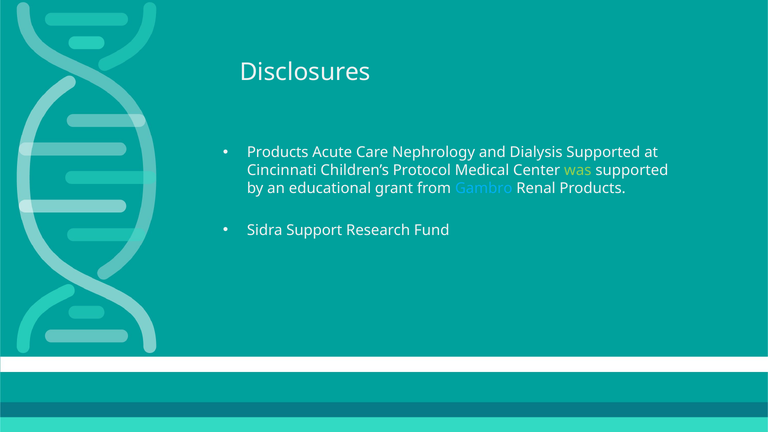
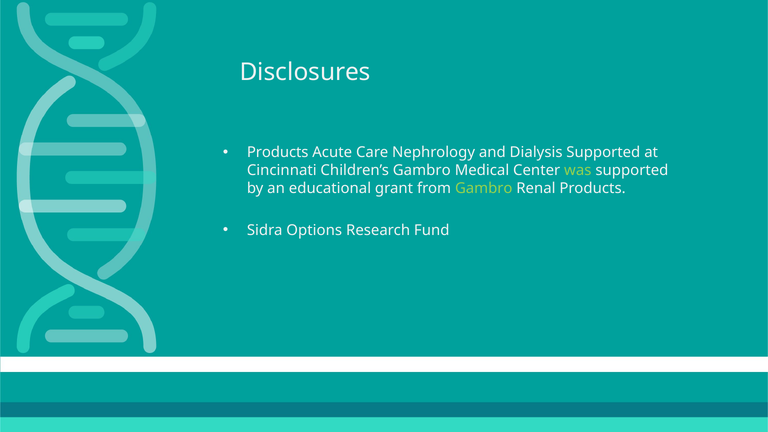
Children’s Protocol: Protocol -> Gambro
Gambro at (484, 188) colour: light blue -> light green
Support: Support -> Options
